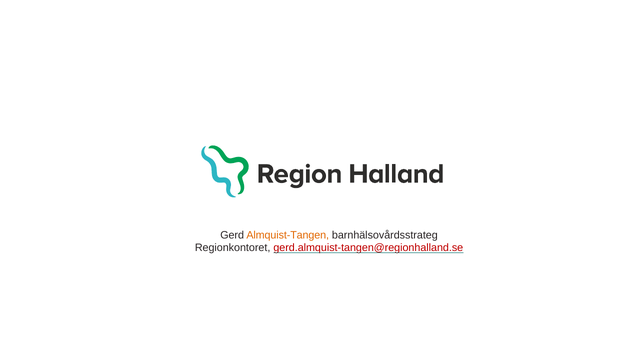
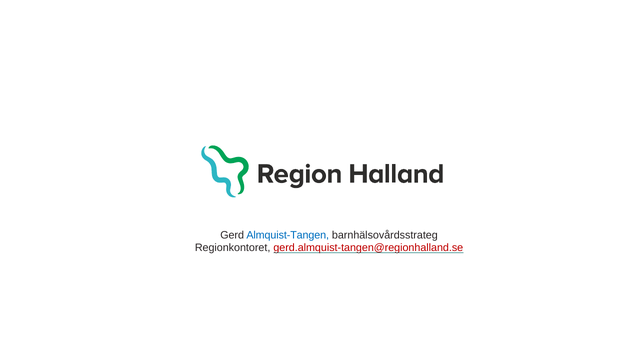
Almquist-Tangen colour: orange -> blue
